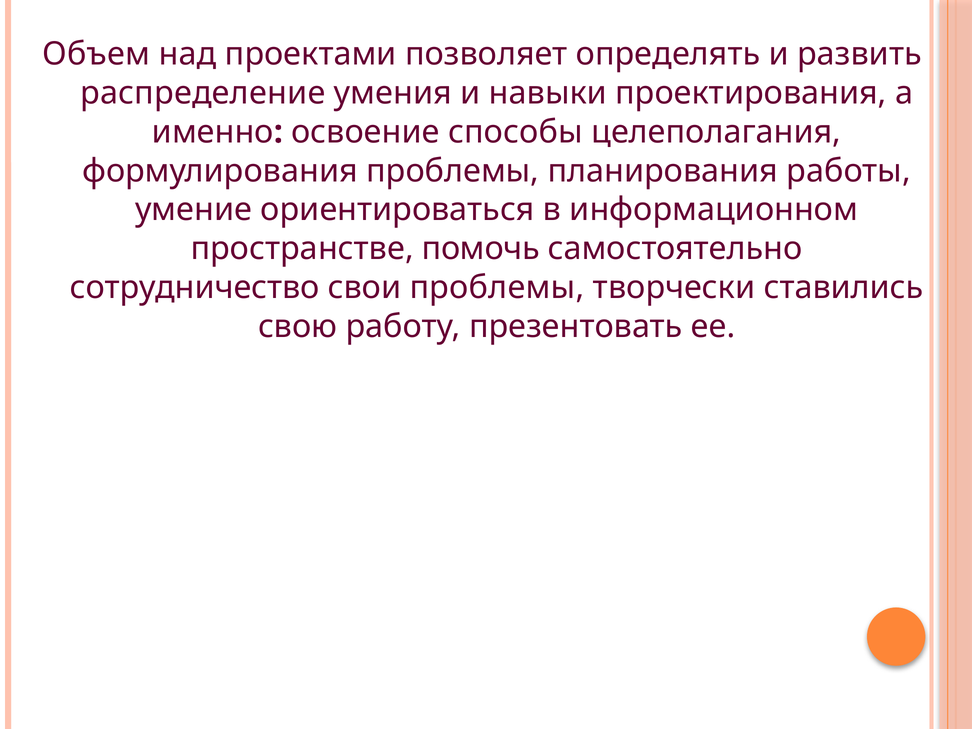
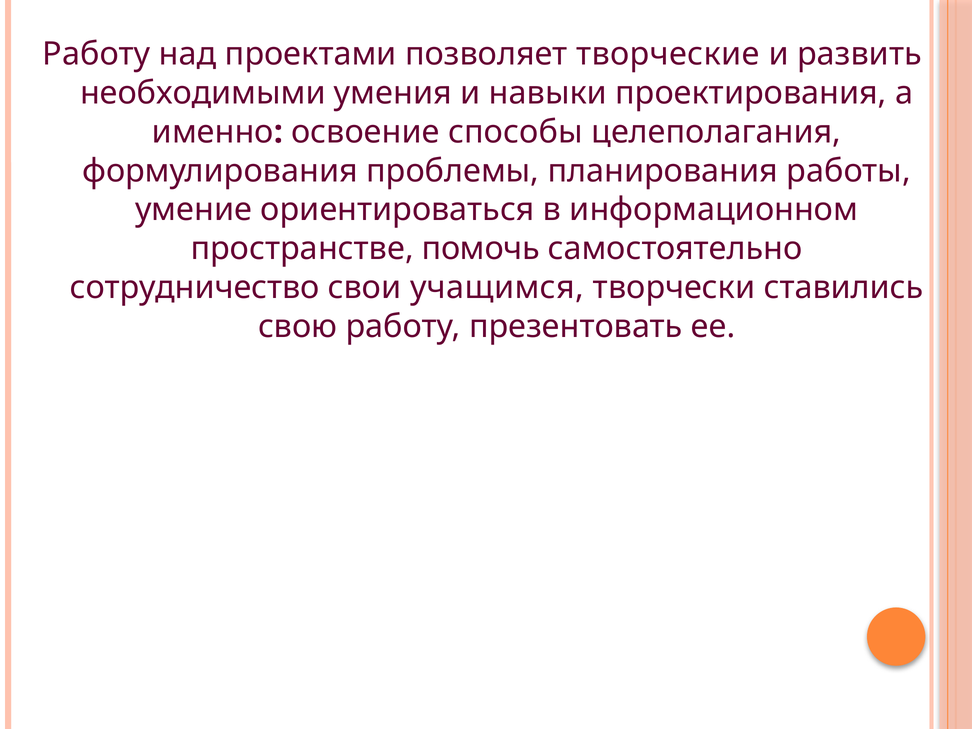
Объем at (96, 54): Объем -> Работу
определять: определять -> творческие
распределение: распределение -> необходимыми
свои проблемы: проблемы -> учащимся
